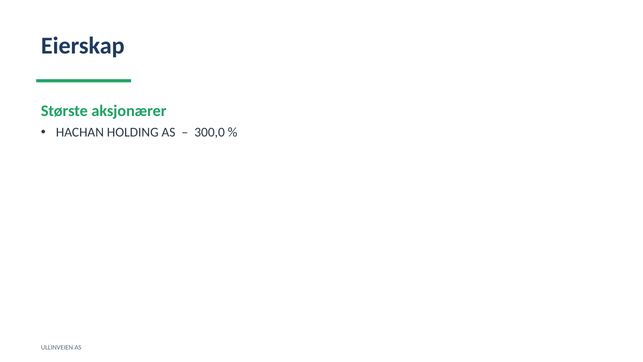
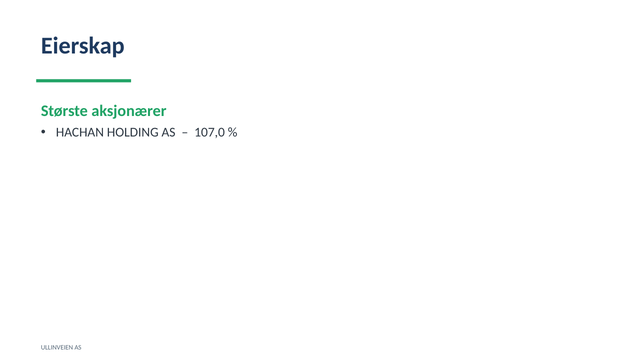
300,0: 300,0 -> 107,0
